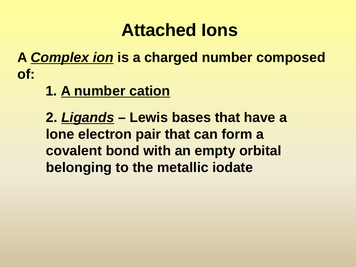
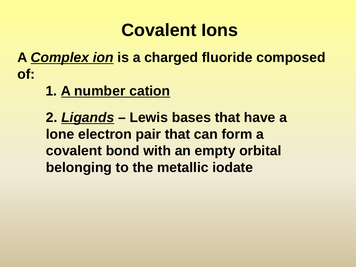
Attached at (159, 30): Attached -> Covalent
charged number: number -> fluoride
